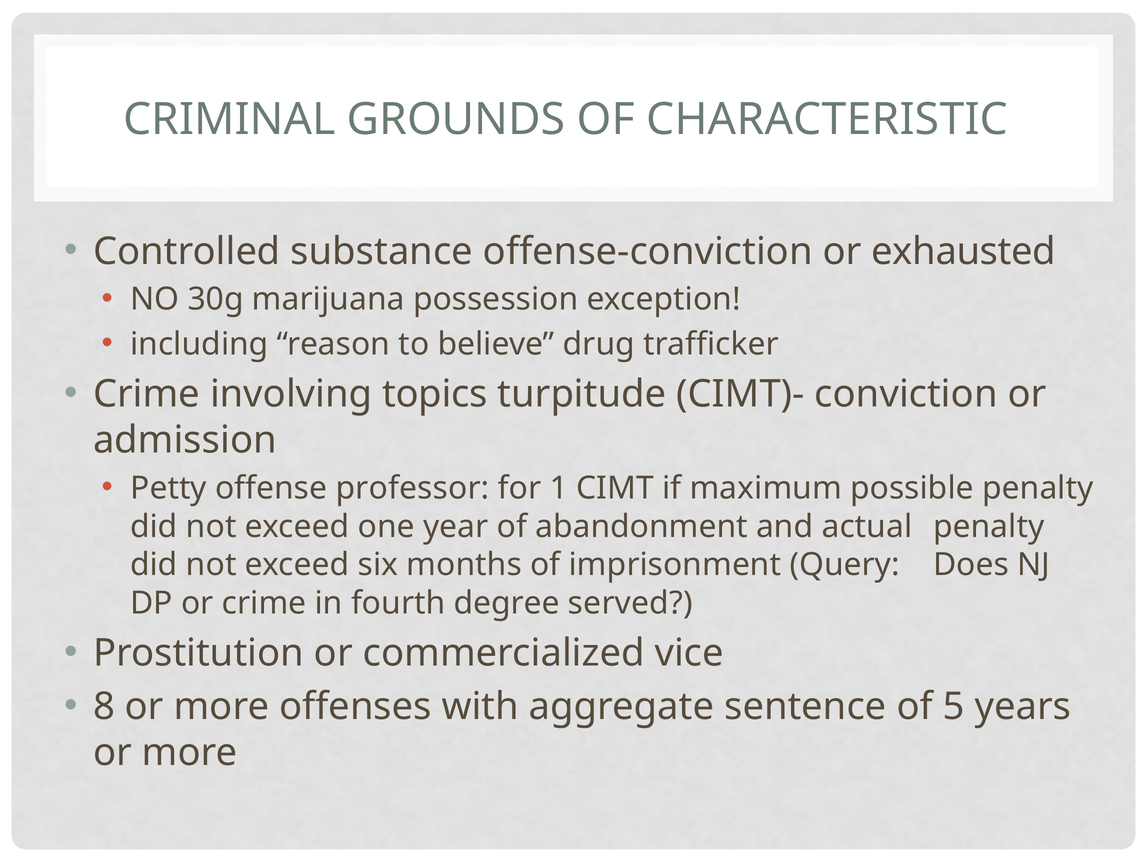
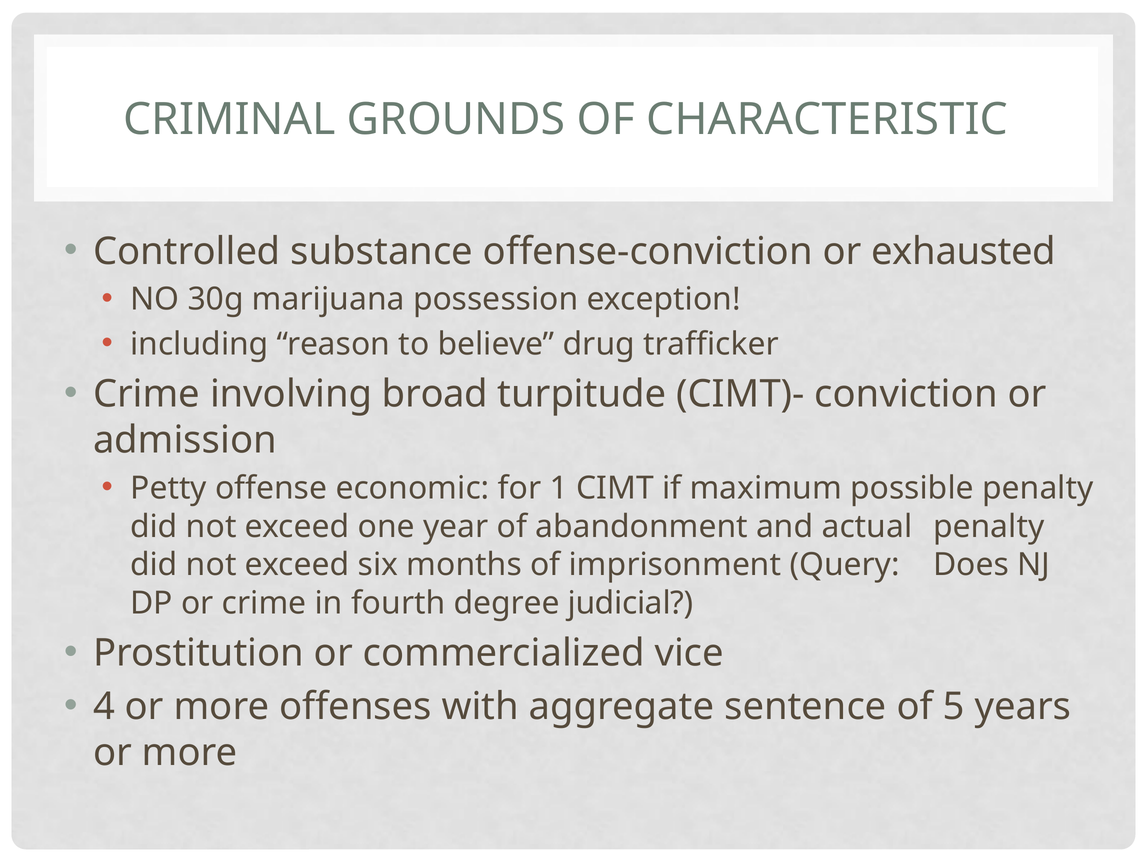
topics: topics -> broad
professor: professor -> economic
served: served -> judicial
8: 8 -> 4
